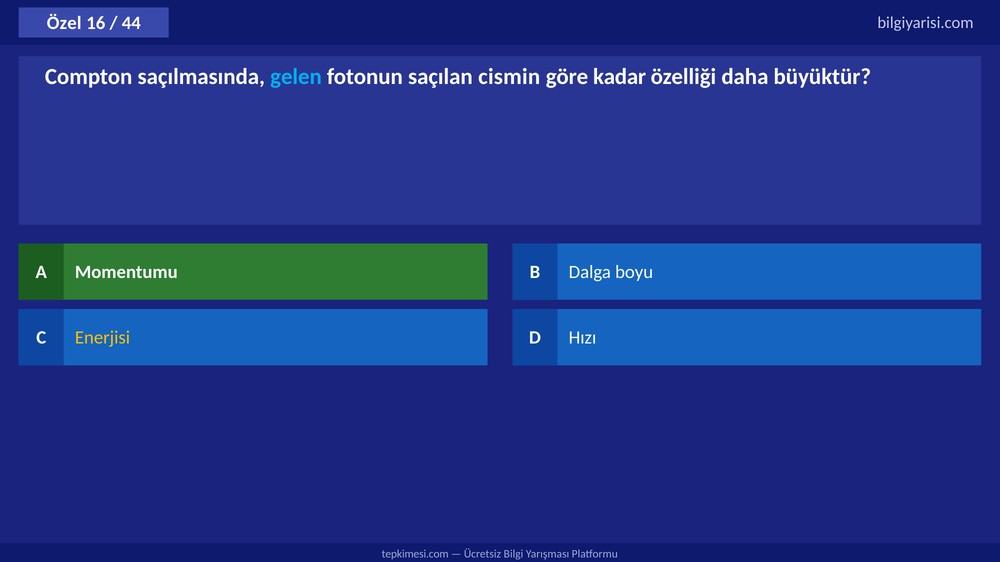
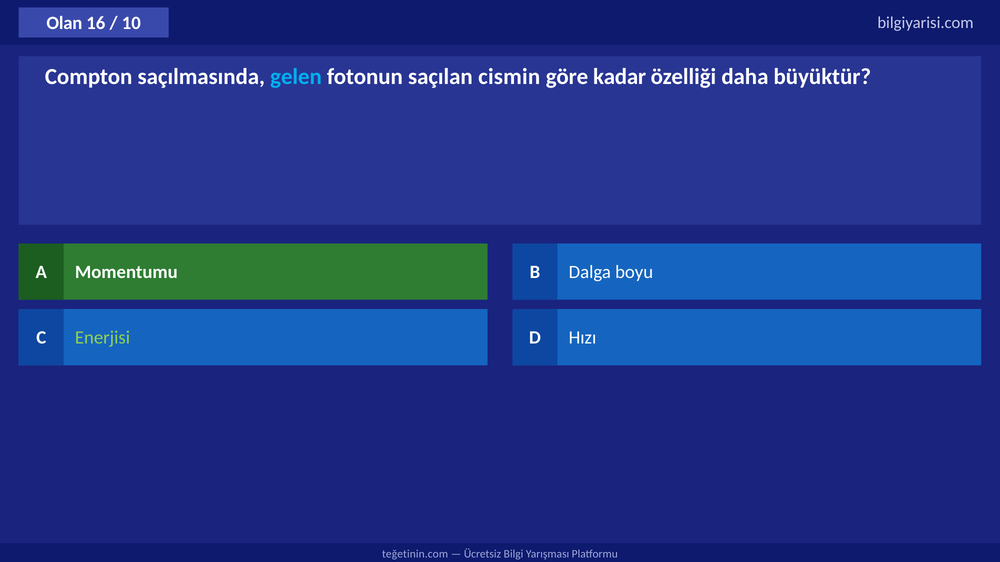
Özel: Özel -> Olan
44: 44 -> 10
Enerjisi colour: yellow -> light green
tepkimesi.com: tepkimesi.com -> teğetinin.com
